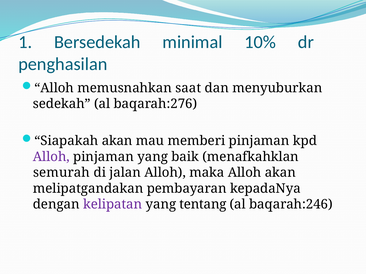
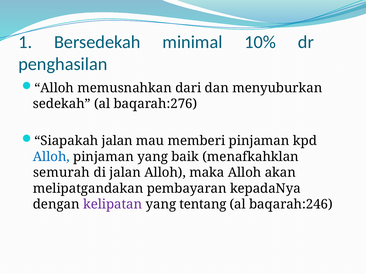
saat: saat -> dari
Siapakah akan: akan -> jalan
Alloh at (51, 157) colour: purple -> blue
